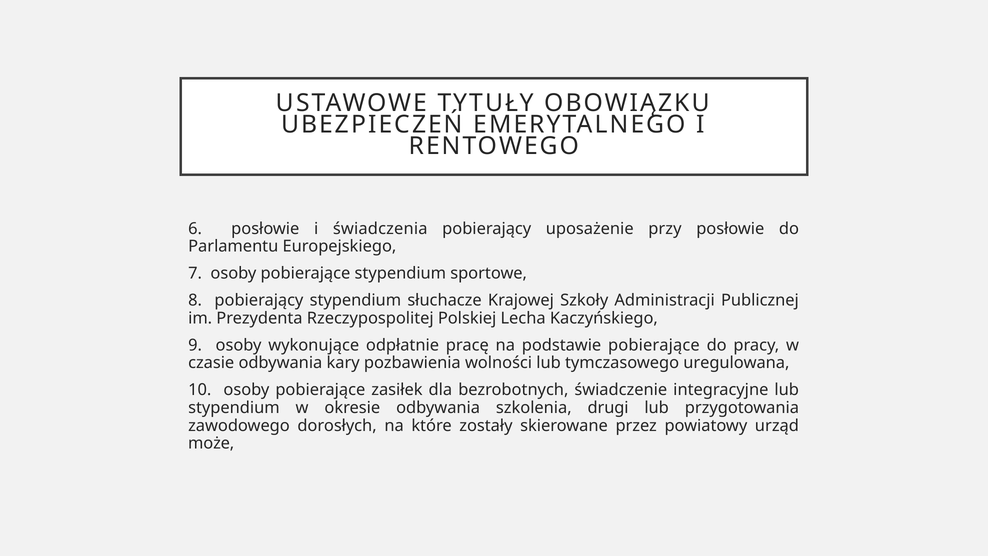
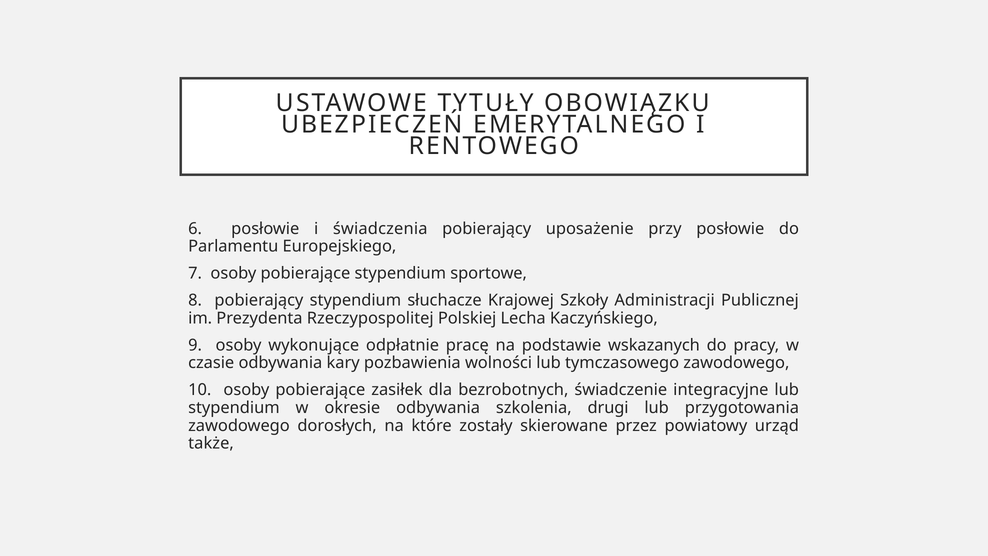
podstawie pobierające: pobierające -> wskazanych
tymczasowego uregulowana: uregulowana -> zawodowego
może: może -> także
